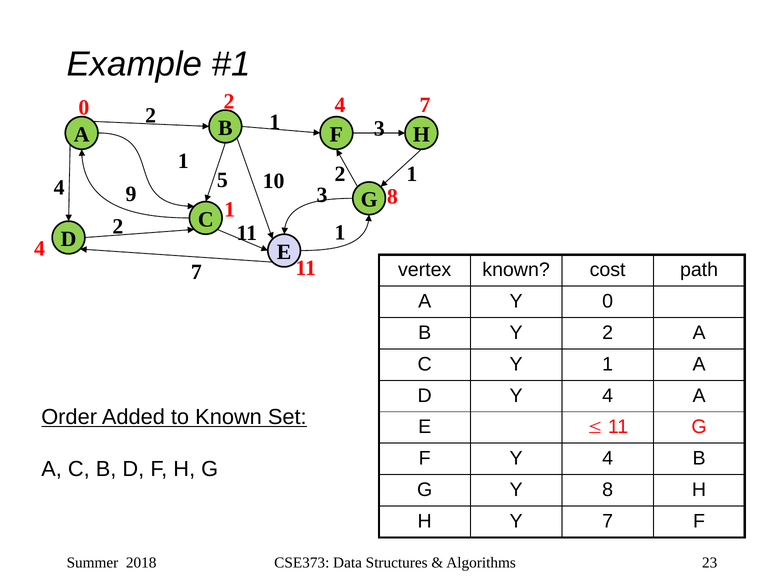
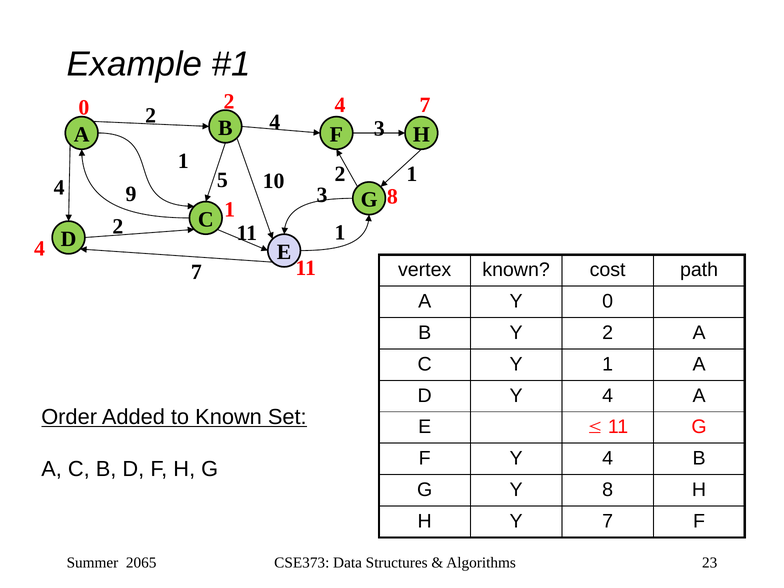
1 at (275, 122): 1 -> 4
2018: 2018 -> 2065
